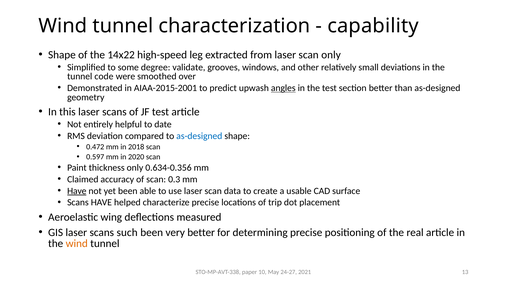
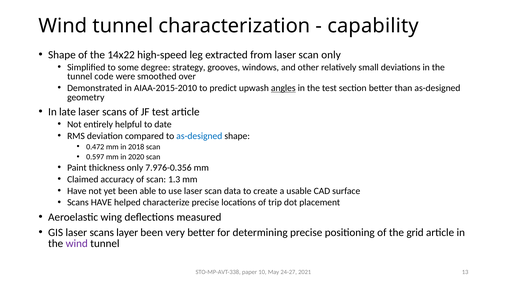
validate: validate -> strategy
AIAA-2015-2001: AIAA-2015-2001 -> AIAA-2015-2010
this: this -> late
0.634-0.356: 0.634-0.356 -> 7.976-0.356
0.3: 0.3 -> 1.3
Have at (77, 191) underline: present -> none
such: such -> layer
real: real -> grid
wind at (77, 244) colour: orange -> purple
